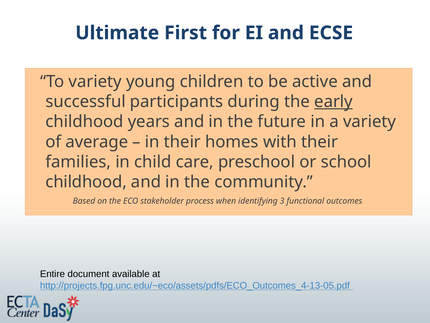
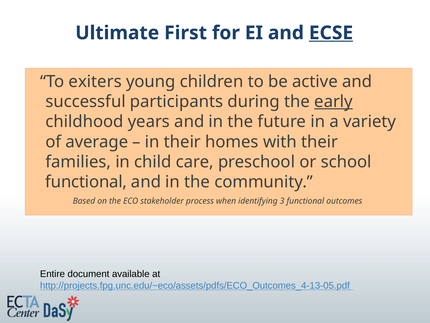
ECSE underline: none -> present
To variety: variety -> exiters
childhood at (86, 182): childhood -> functional
